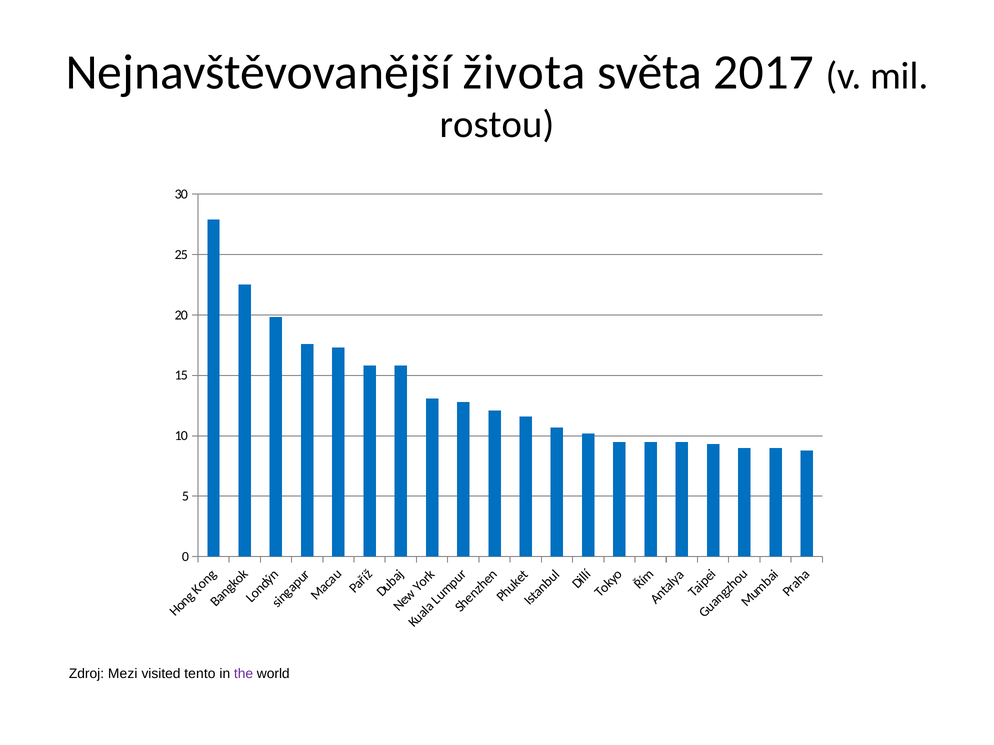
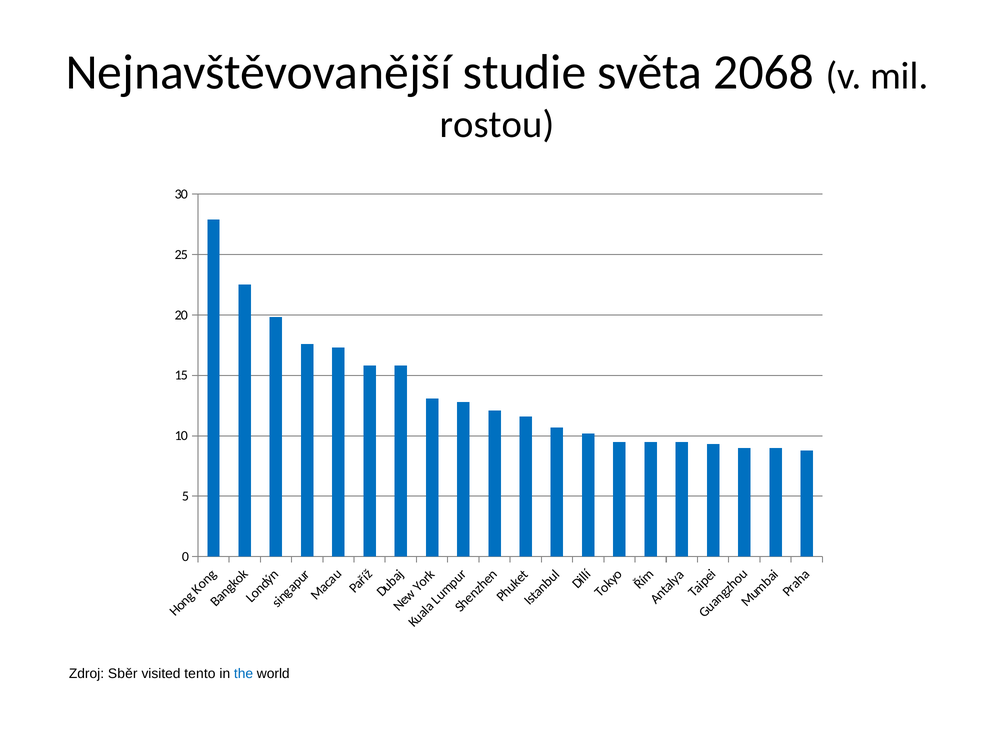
života: života -> studie
2017: 2017 -> 2068
Mezi: Mezi -> Sběr
the colour: purple -> blue
